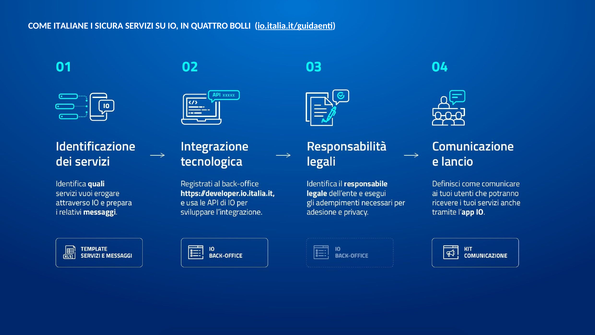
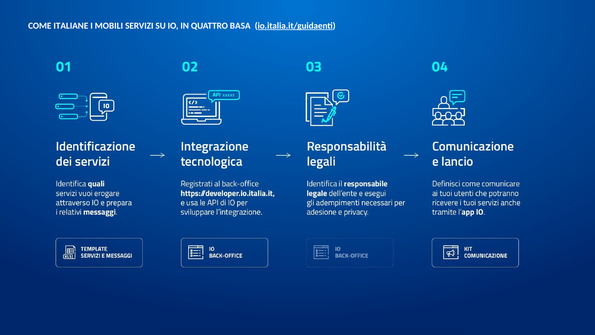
SICURA: SICURA -> MOBILI
BOLLI: BOLLI -> BASA
